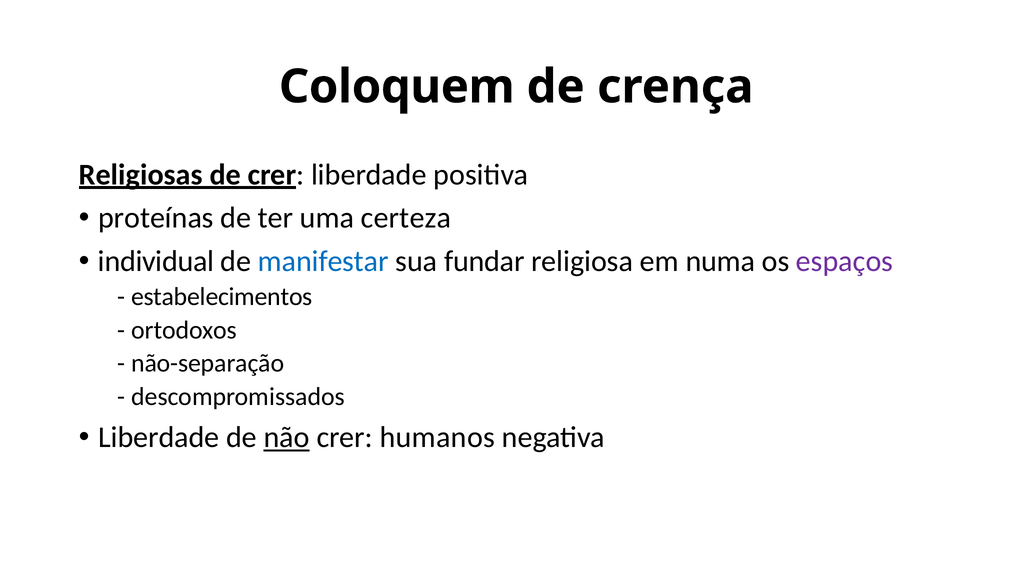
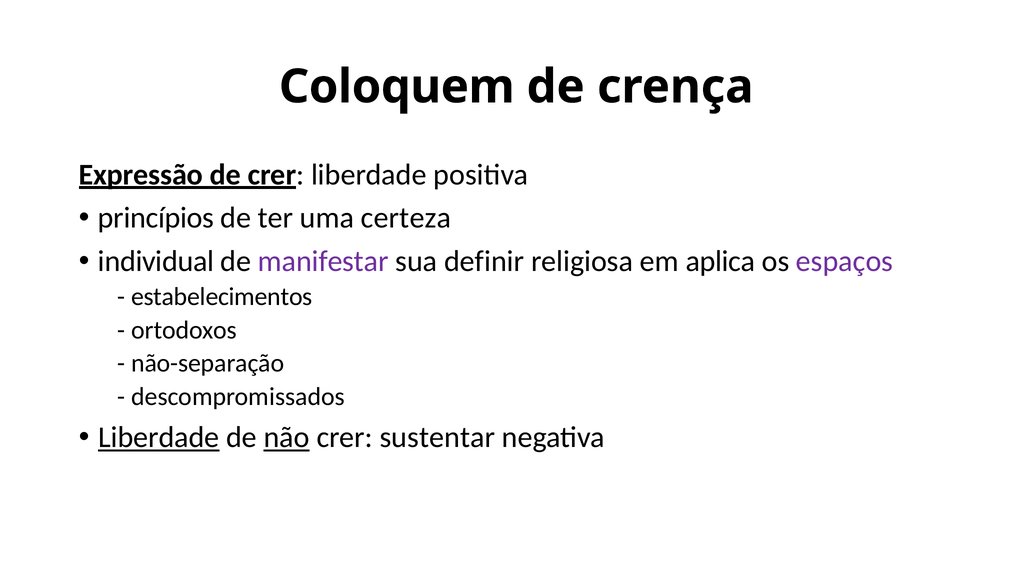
Religiosas: Religiosas -> Expressão
proteínas: proteínas -> princípios
manifestar colour: blue -> purple
fundar: fundar -> definir
numa: numa -> aplica
Liberdade at (159, 438) underline: none -> present
humanos: humanos -> sustentar
